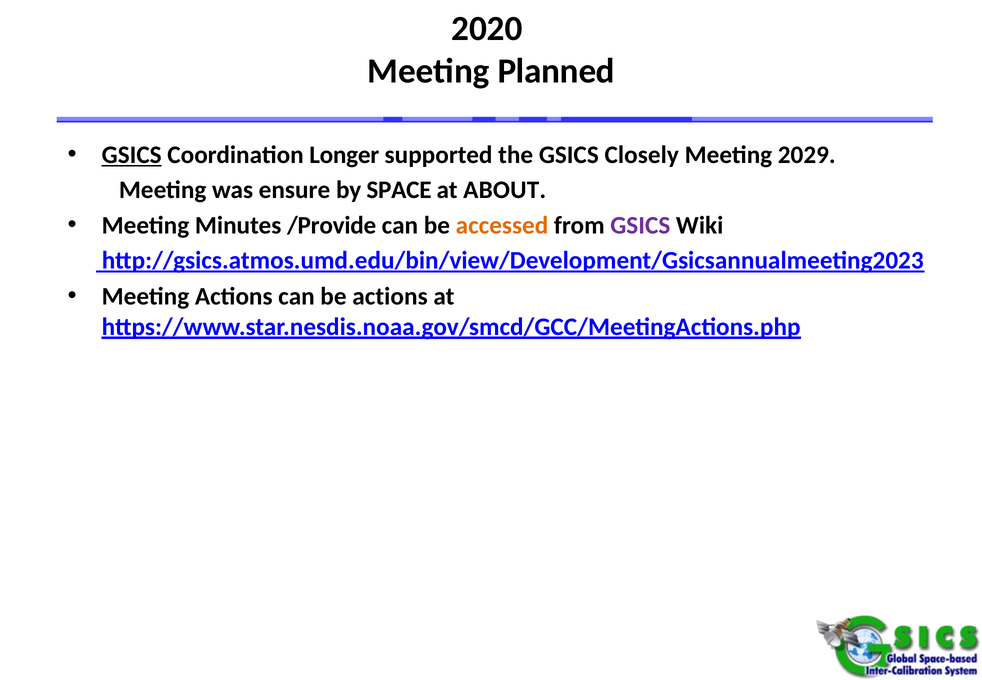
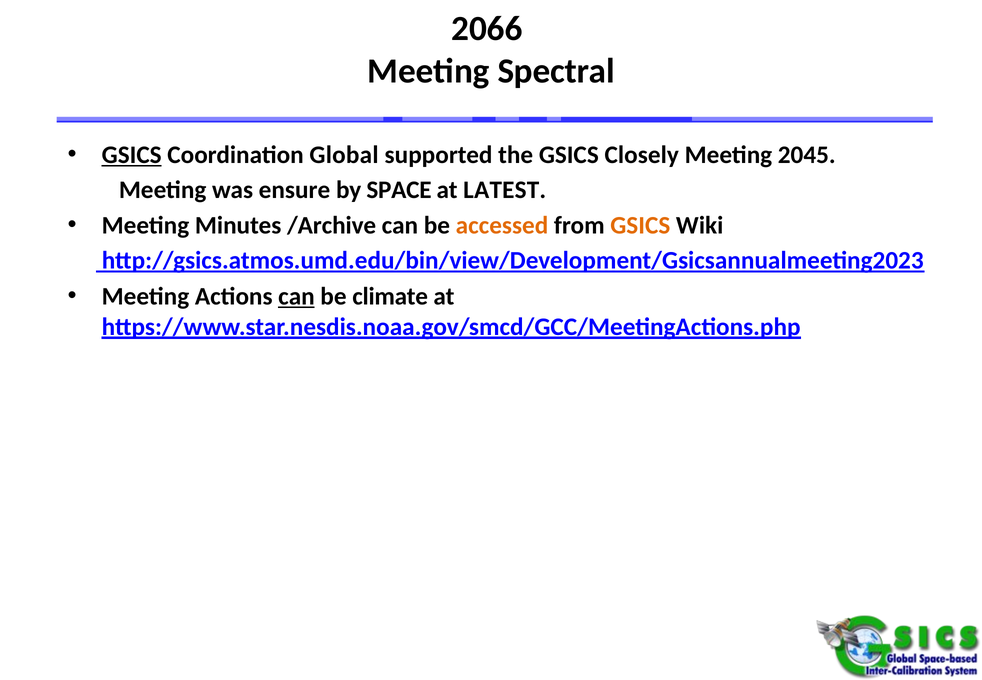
2020: 2020 -> 2066
Planned: Planned -> Spectral
Longer: Longer -> Global
2029: 2029 -> 2045
ABOUT: ABOUT -> LATEST
/Provide: /Provide -> /Archive
GSICS at (640, 225) colour: purple -> orange
can at (296, 296) underline: none -> present
be actions: actions -> climate
